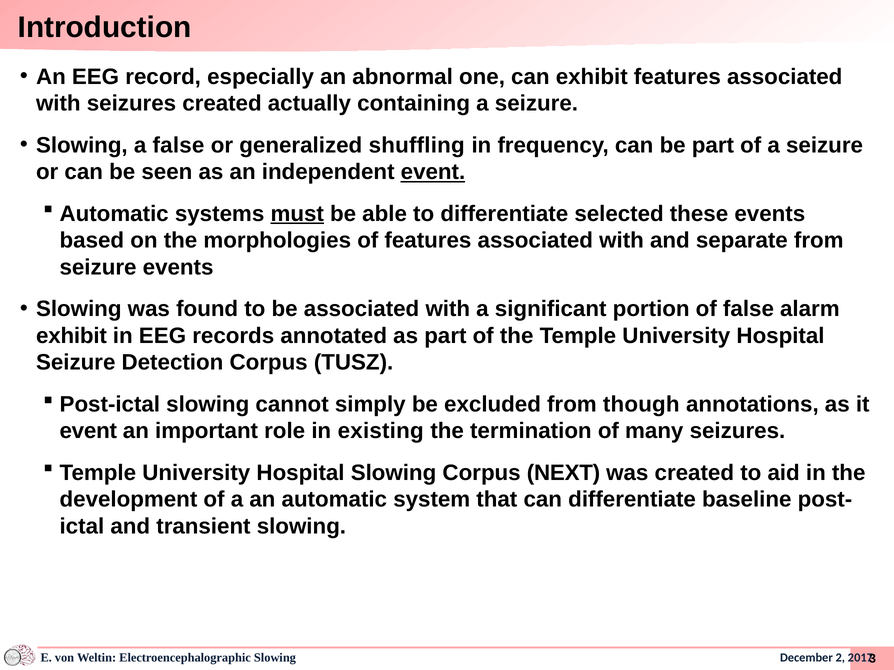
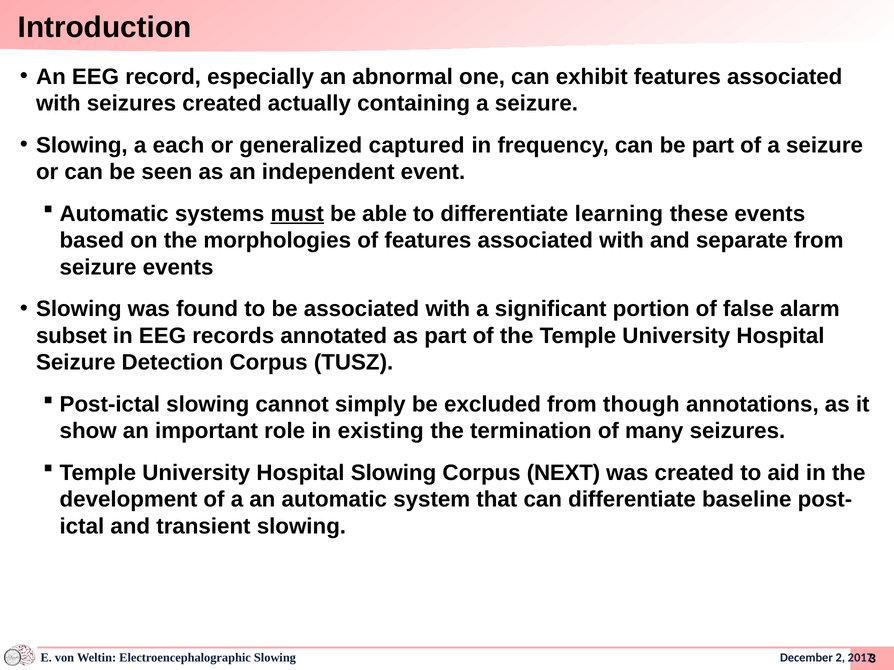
a false: false -> each
shuffling: shuffling -> captured
event at (433, 172) underline: present -> none
selected: selected -> learning
exhibit at (71, 336): exhibit -> subset
event at (88, 431): event -> show
